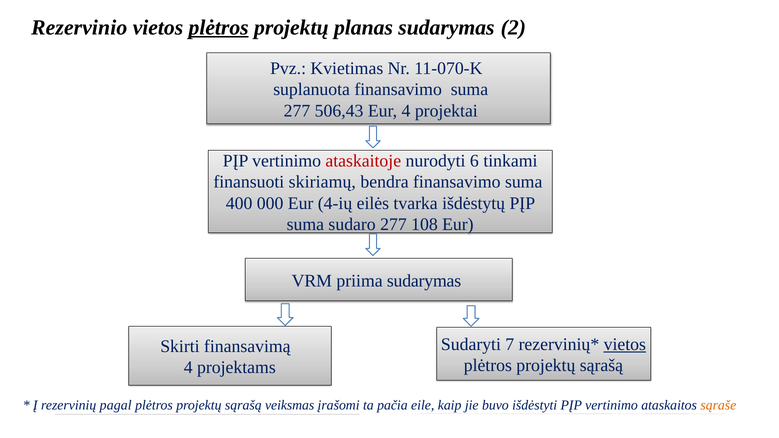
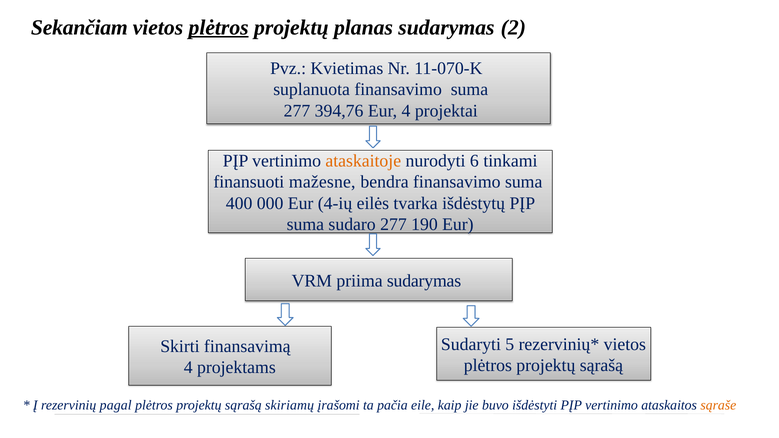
Rezervinio: Rezervinio -> Sekančiam
506,43: 506,43 -> 394,76
ataskaitoje colour: red -> orange
skiriamų: skiriamų -> mažesne
108: 108 -> 190
7: 7 -> 5
vietos at (625, 345) underline: present -> none
veiksmas: veiksmas -> skiriamų
